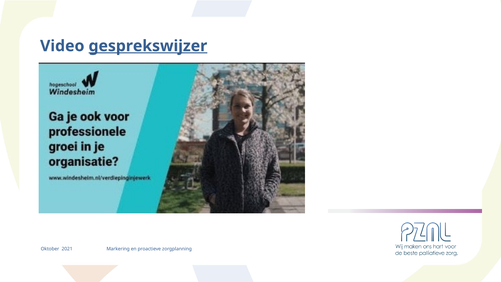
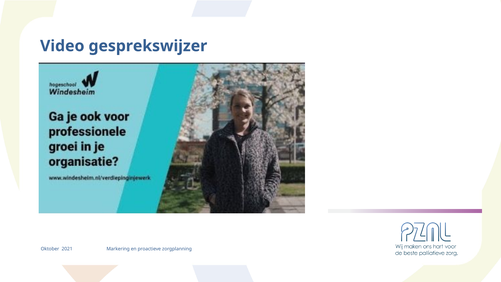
gesprekswijzer underline: present -> none
